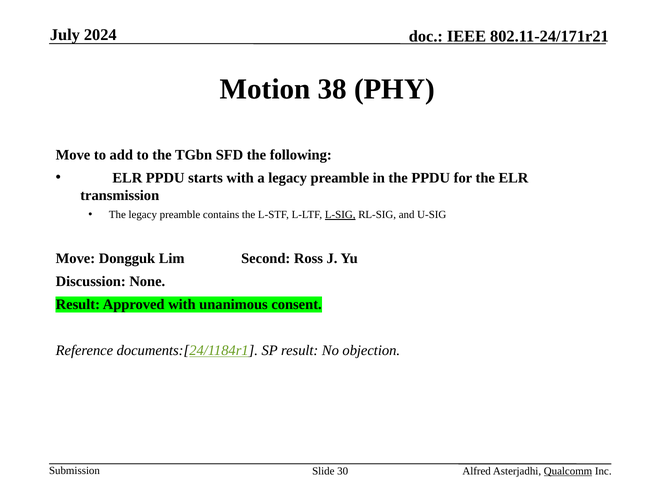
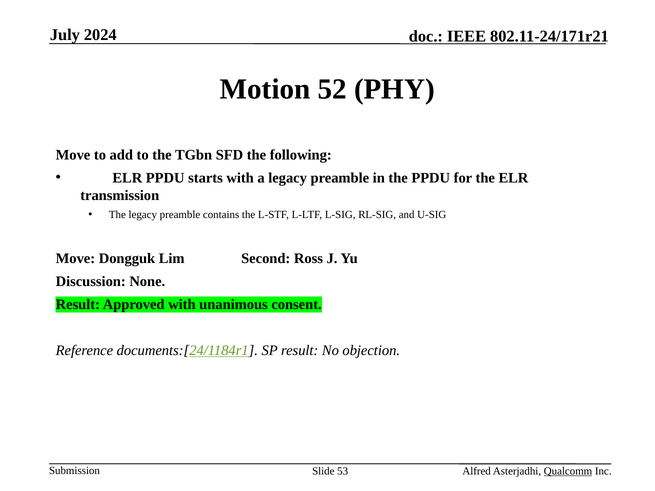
38: 38 -> 52
L-SIG underline: present -> none
30: 30 -> 53
